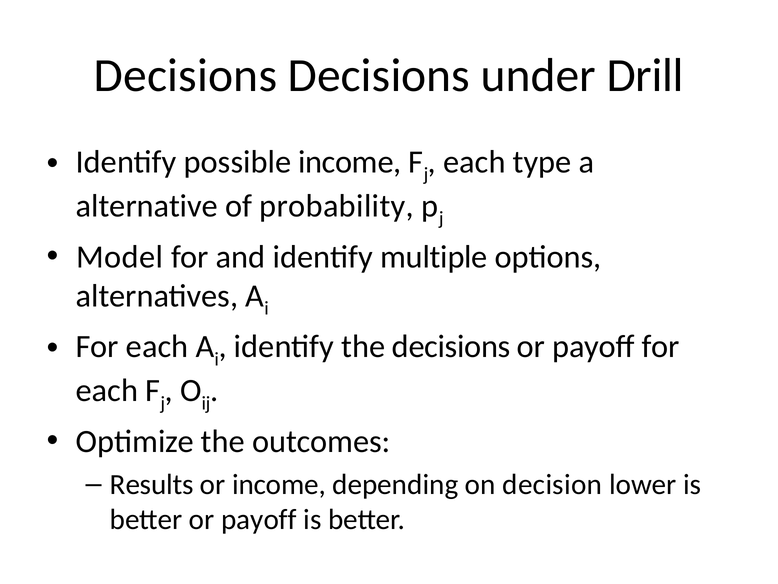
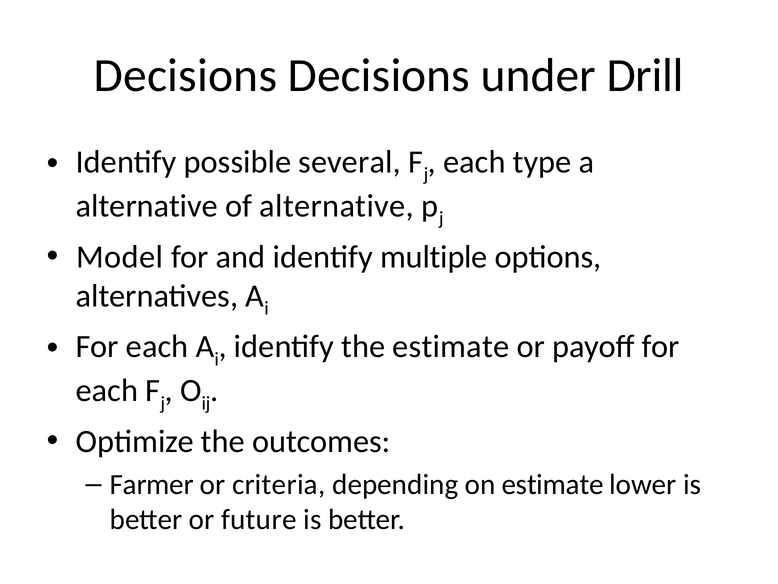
possible income: income -> several
of probability: probability -> alternative
the decisions: decisions -> estimate
Results: Results -> Farmer
or income: income -> criteria
on decision: decision -> estimate
better or payoff: payoff -> future
